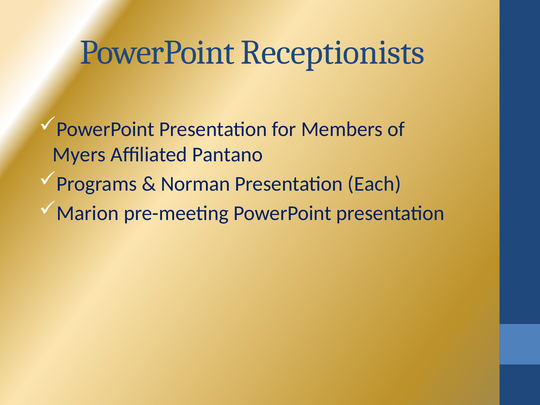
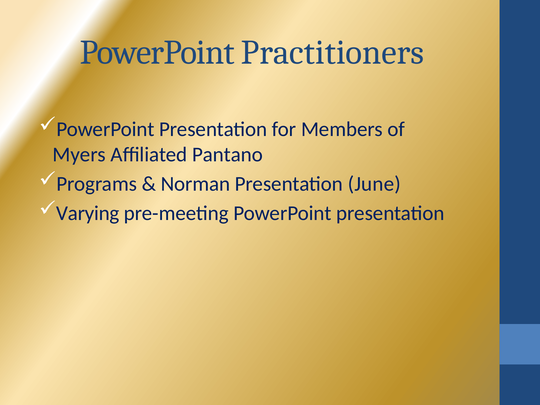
Receptionists: Receptionists -> Practitioners
Each: Each -> June
Marion: Marion -> Varying
